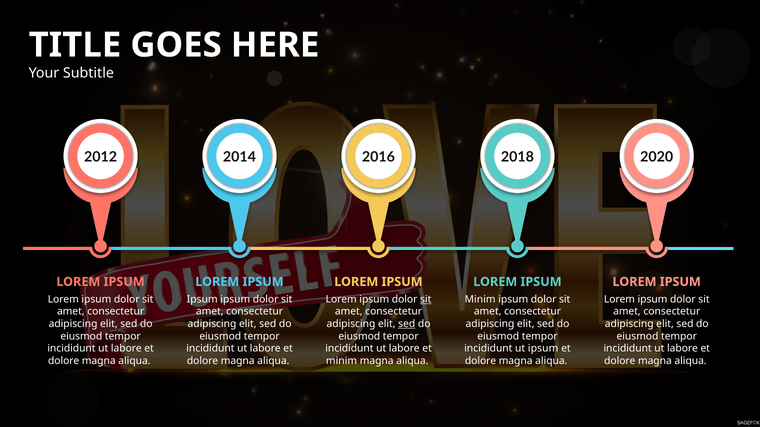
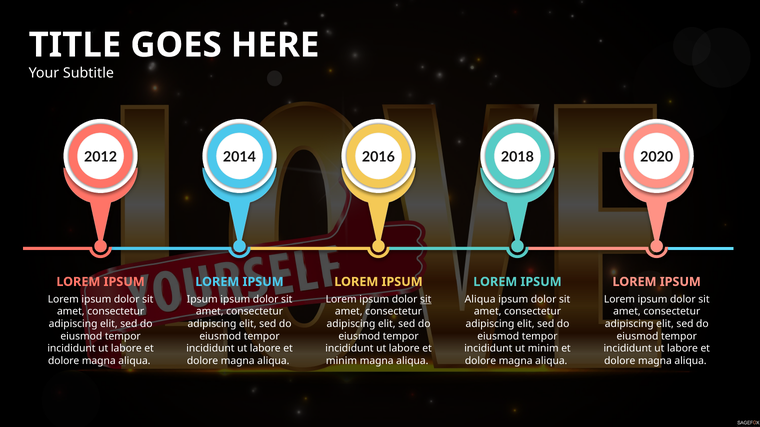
Minim at (480, 299): Minim -> Aliqua
sed at (407, 324) underline: present -> none
ut ipsum: ipsum -> minim
